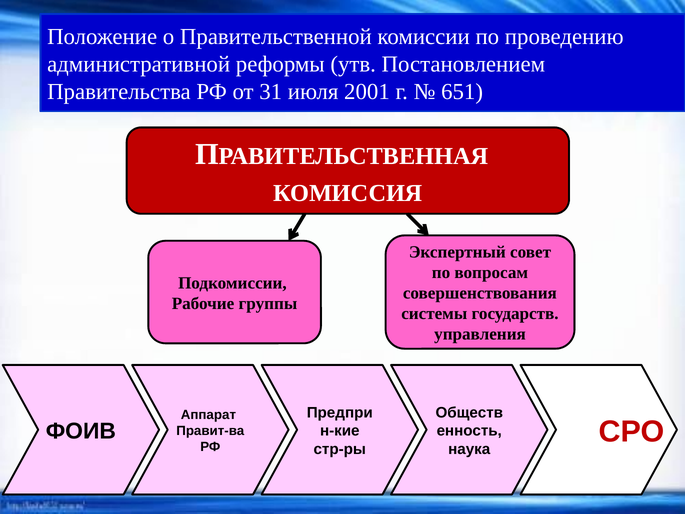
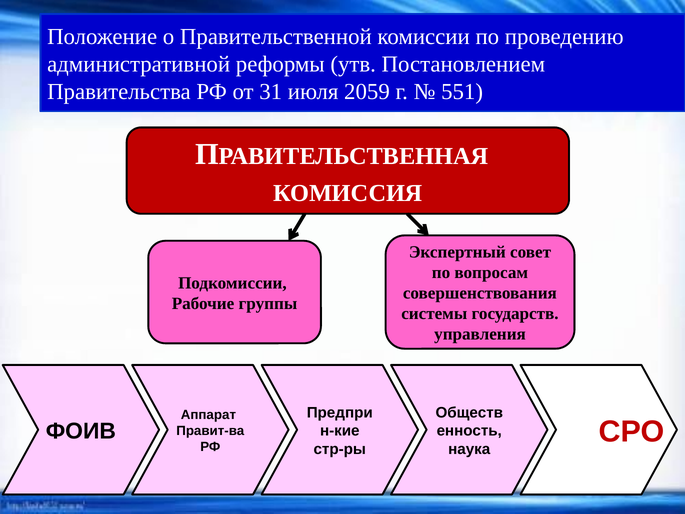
2001: 2001 -> 2059
651: 651 -> 551
